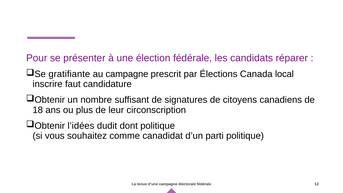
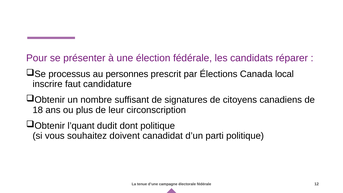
gratifiante: gratifiante -> processus
au campagne: campagne -> personnes
l’idées: l’idées -> l’quant
comme: comme -> doivent
